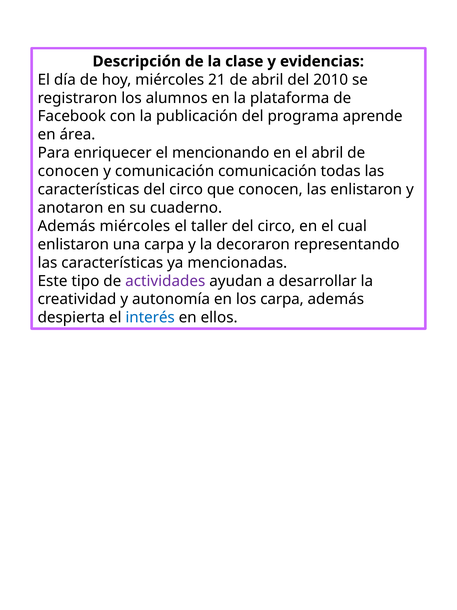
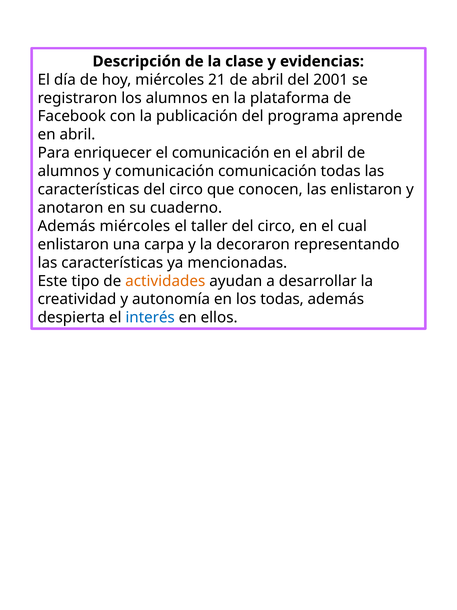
2010: 2010 -> 2001
en área: área -> abril
el mencionando: mencionando -> comunicación
conocen at (68, 171): conocen -> alumnos
actividades colour: purple -> orange
los carpa: carpa -> todas
